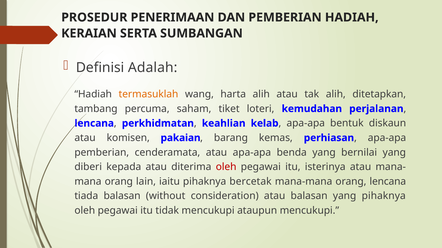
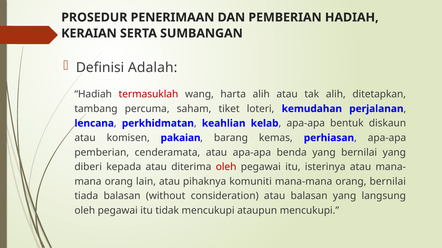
termasuklah colour: orange -> red
lain iaitu: iaitu -> atau
bercetak: bercetak -> komuniti
orang lencana: lencana -> bernilai
yang pihaknya: pihaknya -> langsung
